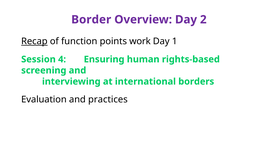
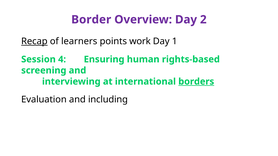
function: function -> learners
borders underline: none -> present
practices: practices -> including
